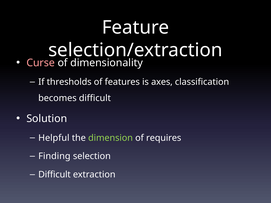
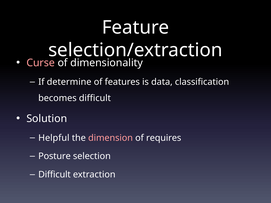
thresholds: thresholds -> determine
axes: axes -> data
dimension colour: light green -> pink
Finding: Finding -> Posture
